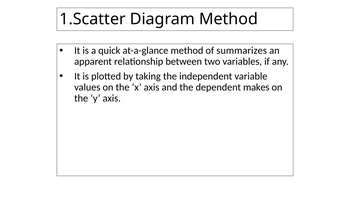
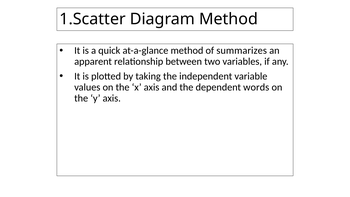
makes: makes -> words
